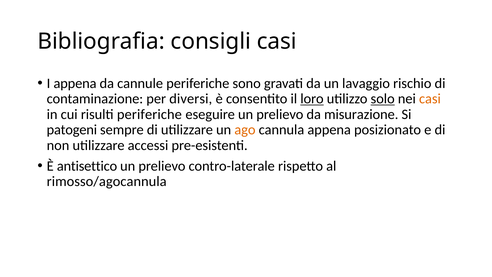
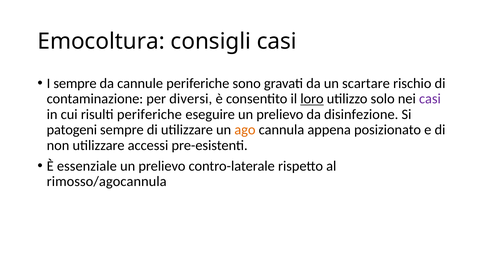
Bibliografia: Bibliografia -> Emocoltura
I appena: appena -> sempre
lavaggio: lavaggio -> scartare
solo underline: present -> none
casi at (430, 99) colour: orange -> purple
misurazione: misurazione -> disinfezione
antisettico: antisettico -> essenziale
